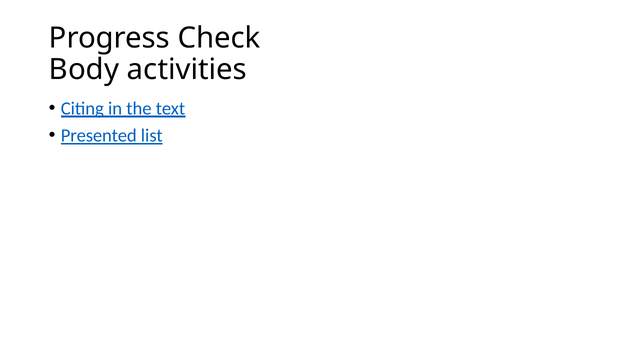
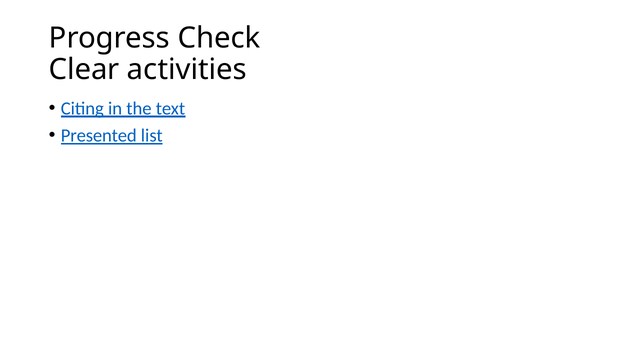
Body: Body -> Clear
